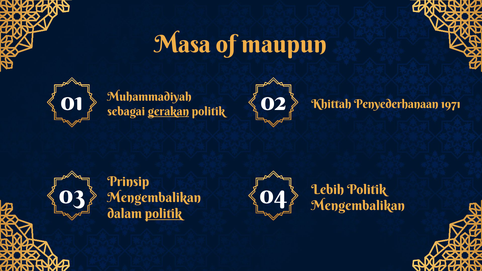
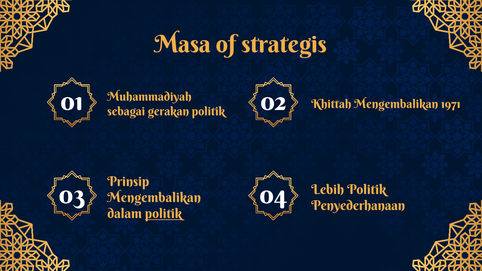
maupun: maupun -> strategis
Khittah Penyederhanaan: Penyederhanaan -> Mengembalikan
gerakan underline: present -> none
Mengembalikan at (358, 206): Mengembalikan -> Penyederhanaan
